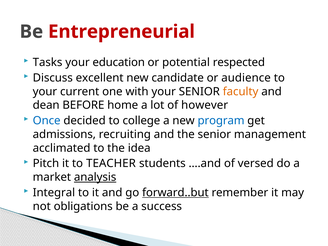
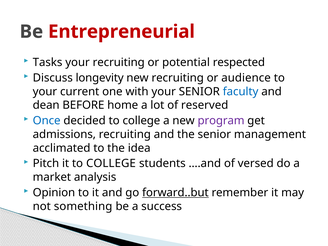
your education: education -> recruiting
excellent: excellent -> longevity
new candidate: candidate -> recruiting
faculty colour: orange -> blue
however: however -> reserved
program colour: blue -> purple
it to TEACHER: TEACHER -> COLLEGE
analysis underline: present -> none
Integral: Integral -> Opinion
obligations: obligations -> something
